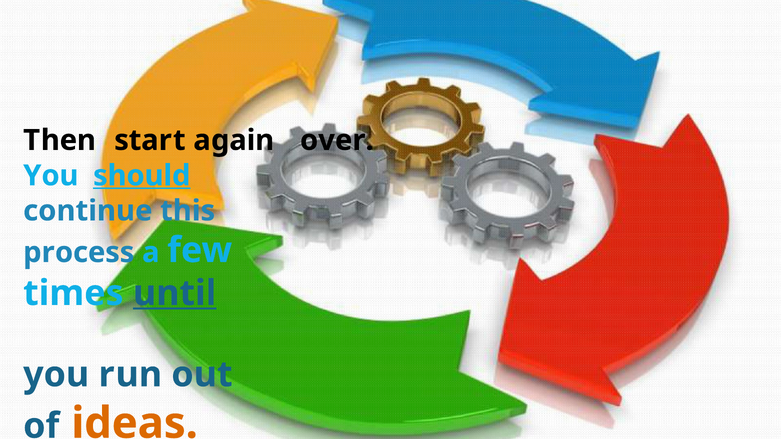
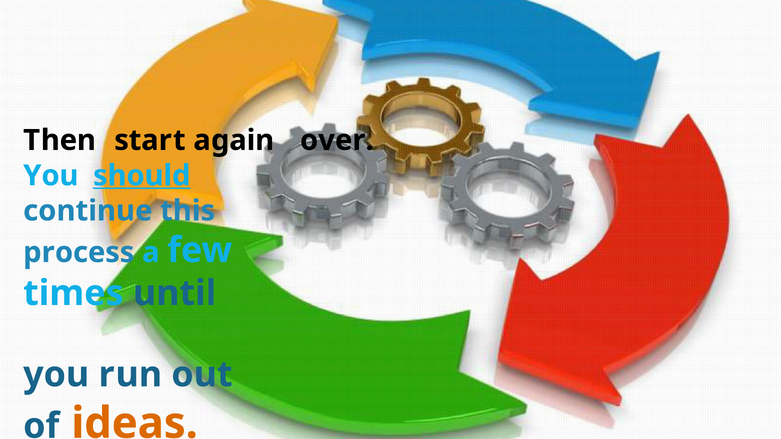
until underline: present -> none
